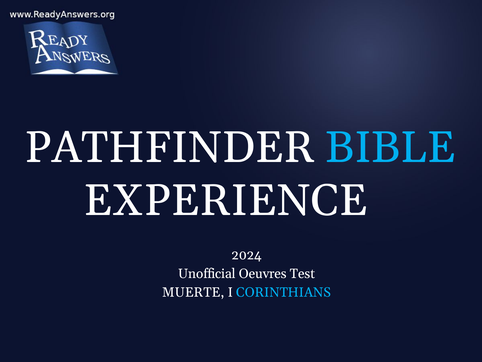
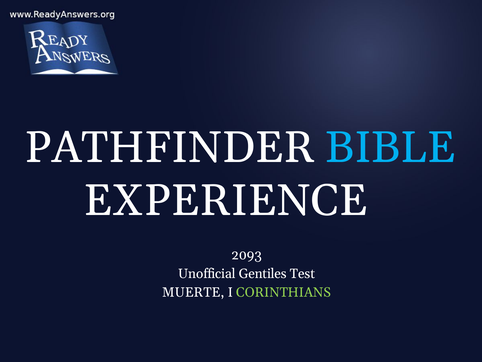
2024: 2024 -> 2093
Oeuvres: Oeuvres -> Gentiles
CORINTHIANS colour: light blue -> light green
